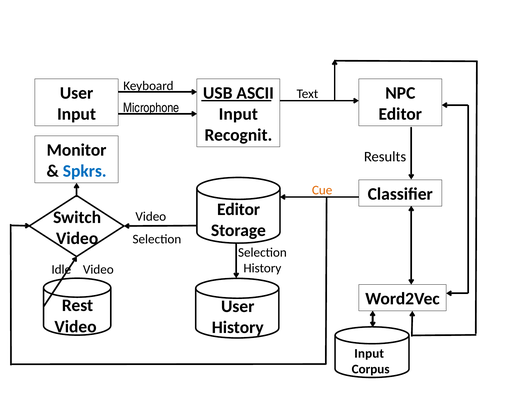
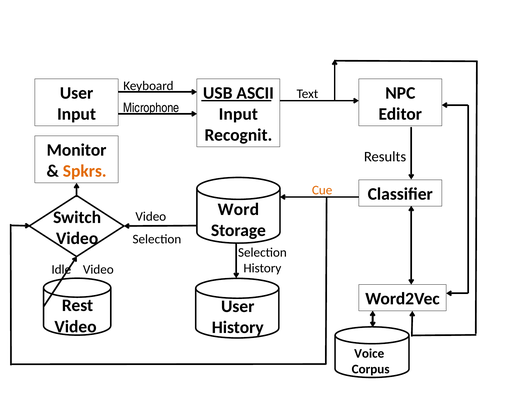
Spkrs colour: blue -> orange
Editor at (239, 209): Editor -> Word
Input at (369, 353): Input -> Voice
